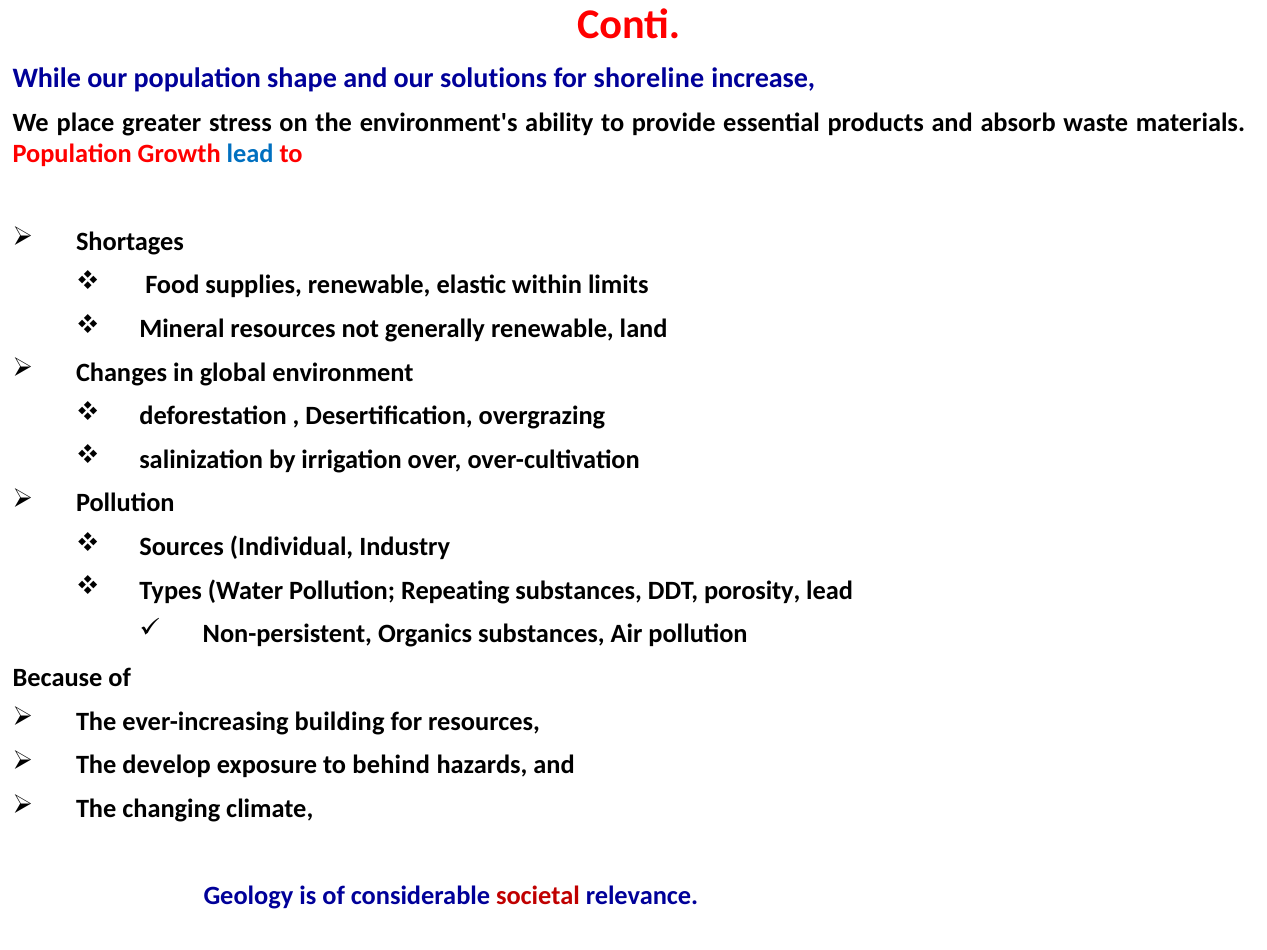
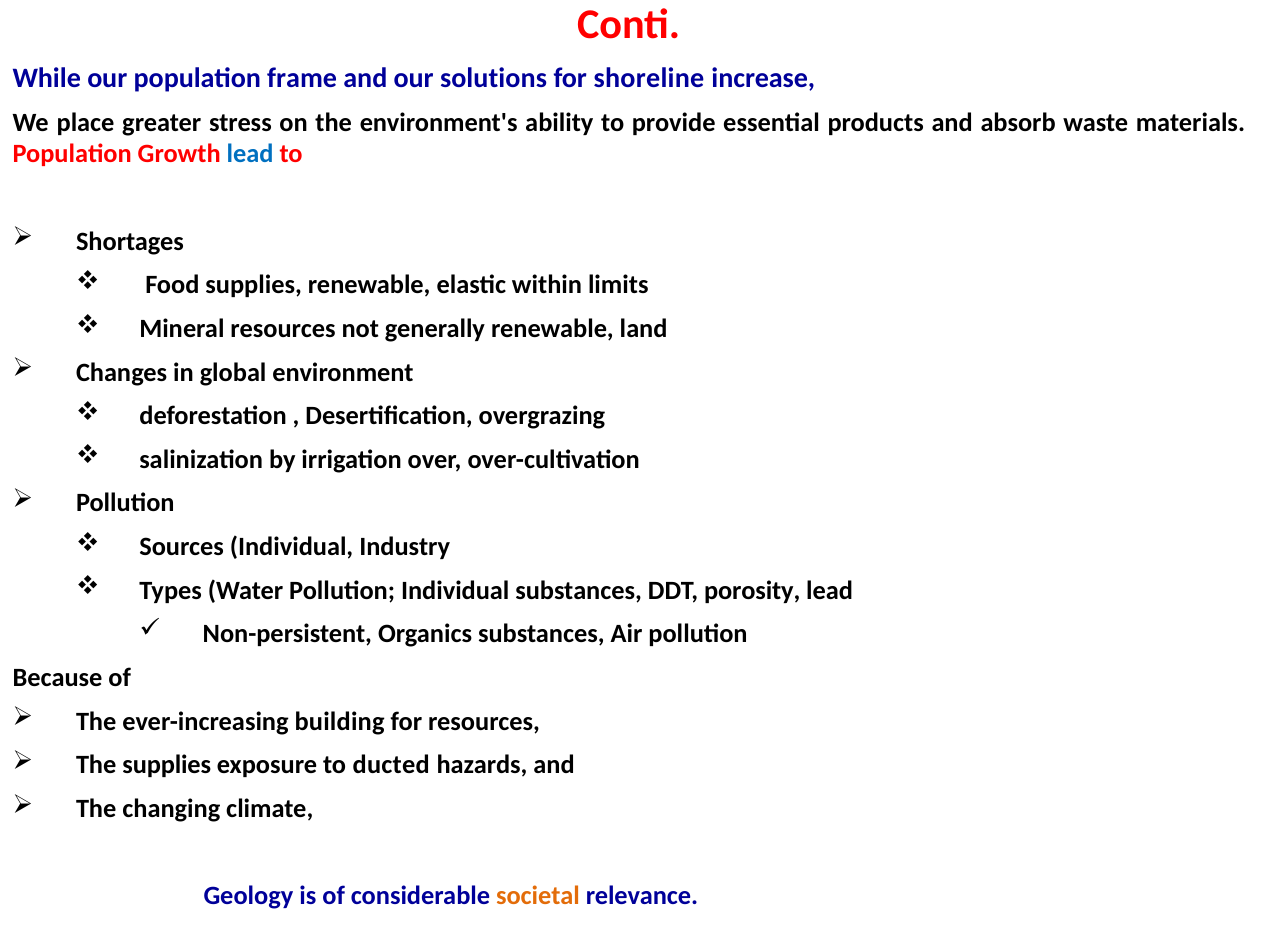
shape: shape -> frame
Pollution Repeating: Repeating -> Individual
The develop: develop -> supplies
behind: behind -> ducted
societal colour: red -> orange
